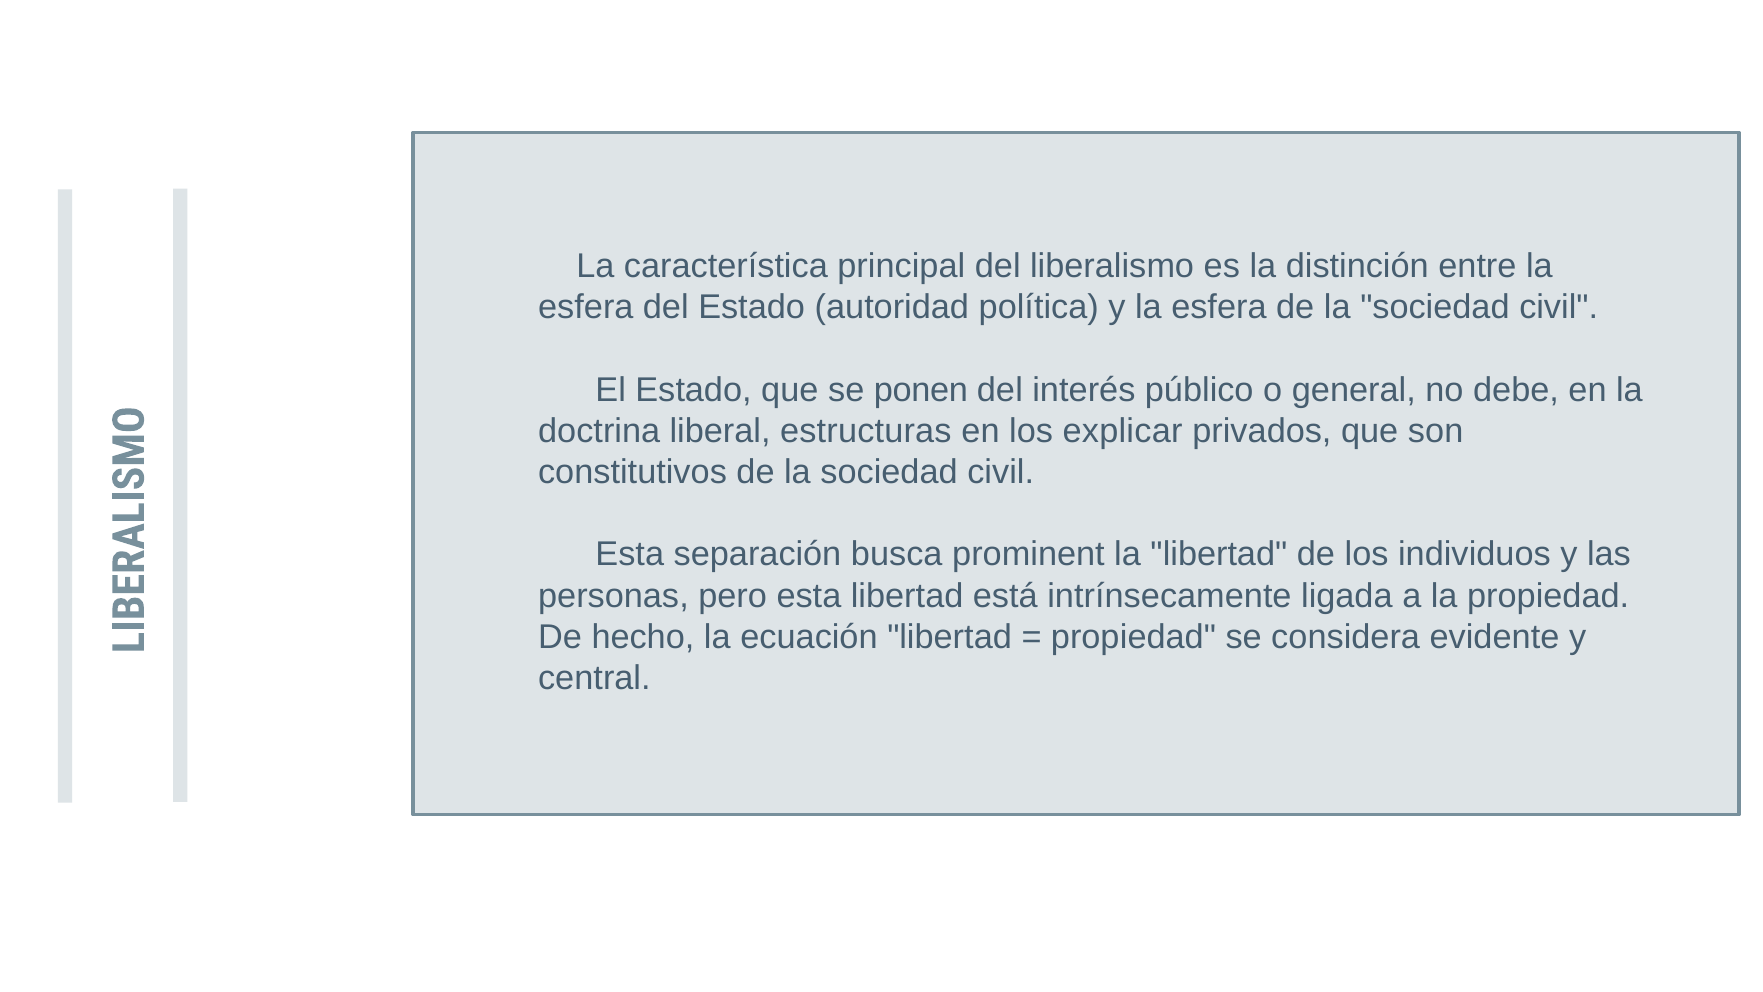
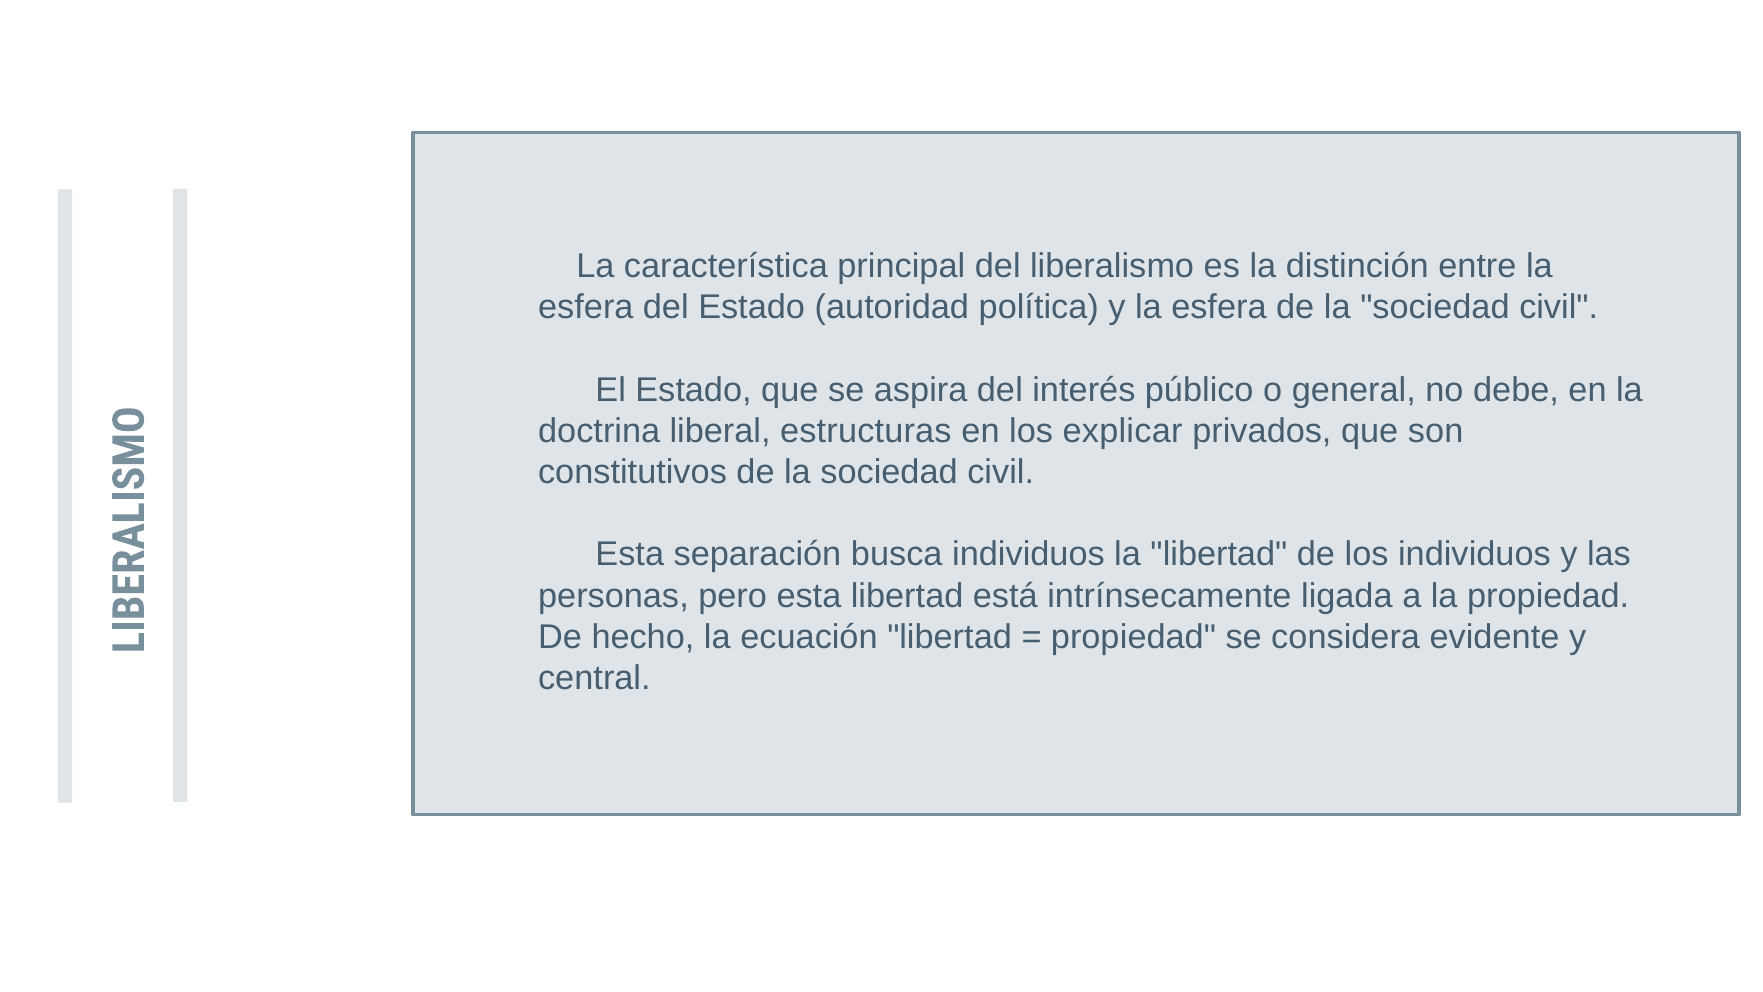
ponen: ponen -> aspira
busca prominent: prominent -> individuos
